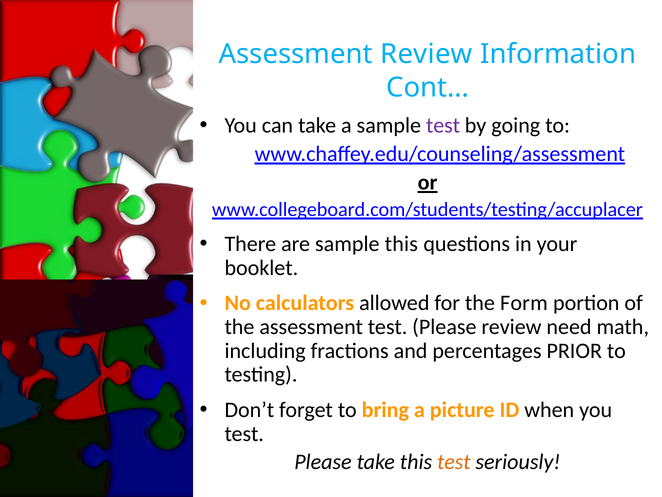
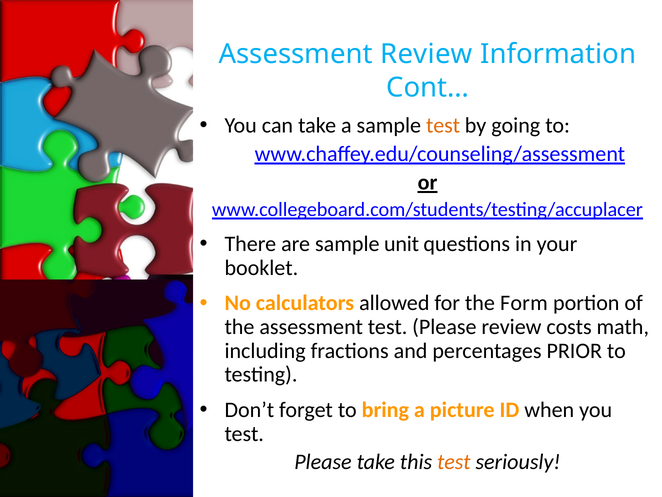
test at (443, 125) colour: purple -> orange
sample this: this -> unit
need: need -> costs
